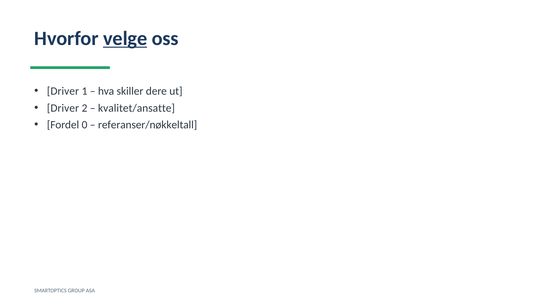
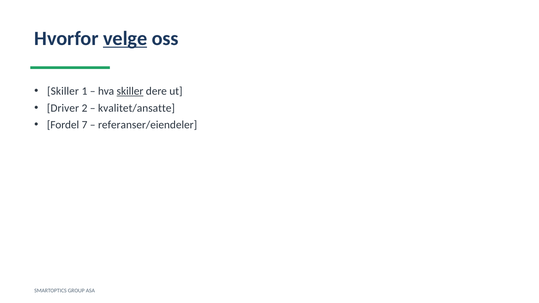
Driver at (63, 91): Driver -> Skiller
skiller at (130, 91) underline: none -> present
0: 0 -> 7
referanser/nøkkeltall: referanser/nøkkeltall -> referanser/eiendeler
